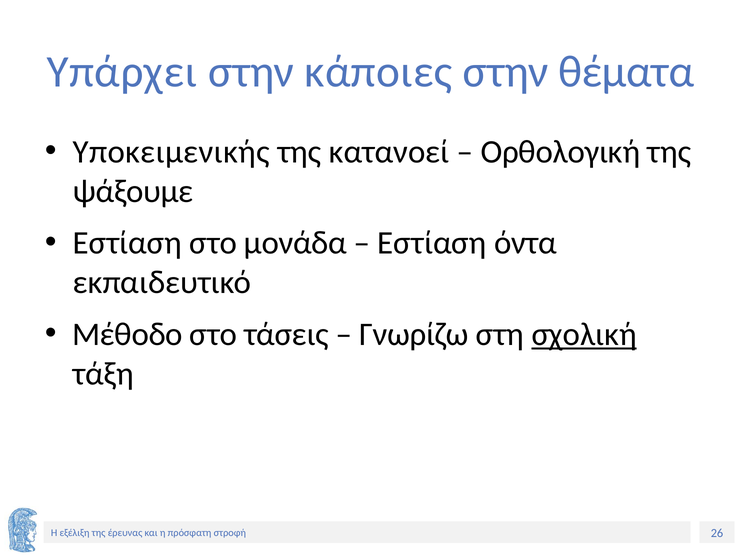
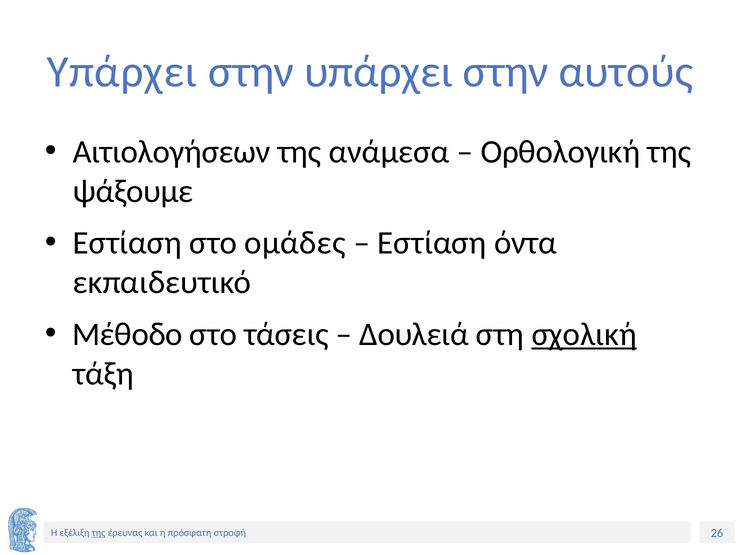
στην κάποιες: κάποιες -> υπάρχει
θέματα: θέματα -> αυτούς
Υποκειμενικής: Υποκειμενικής -> Αιτιολογήσεων
κατανοεί: κατανοεί -> ανάμεσα
μονάδα: μονάδα -> ομάδες
Γνωρίζω: Γνωρίζω -> Δουλειά
της at (99, 533) underline: none -> present
